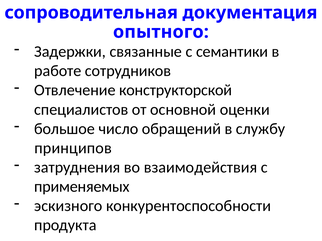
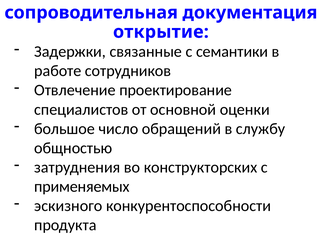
опытного: опытного -> открытие
конструкторской: конструкторской -> проектирование
принципов: принципов -> общностью
взаимодействия: взаимодействия -> конструкторских
